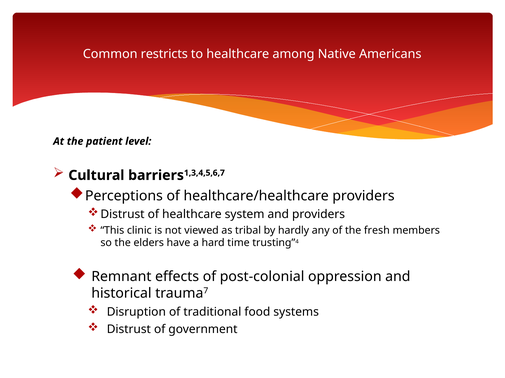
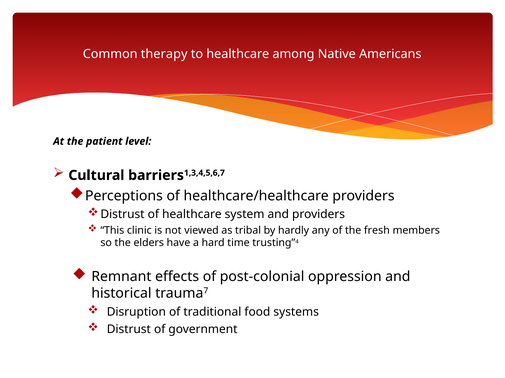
restricts: restricts -> therapy
